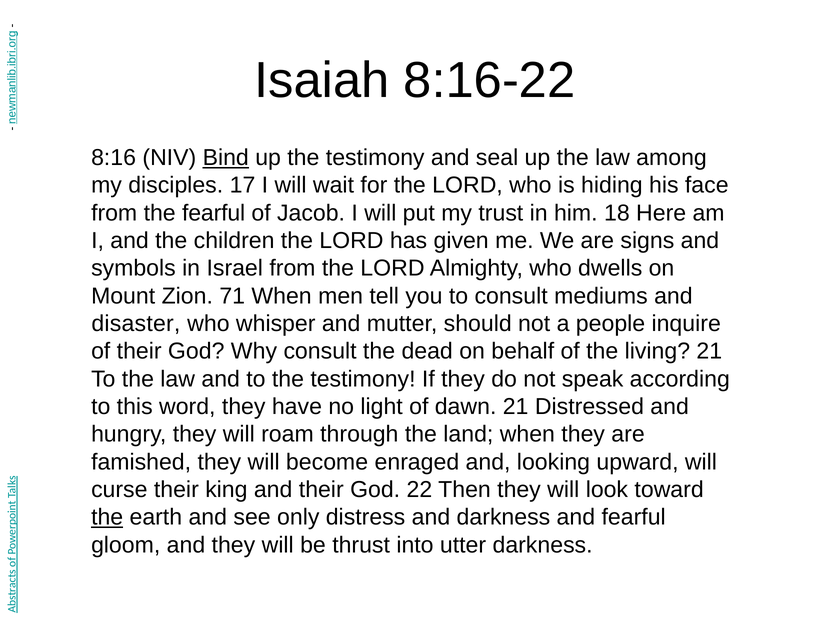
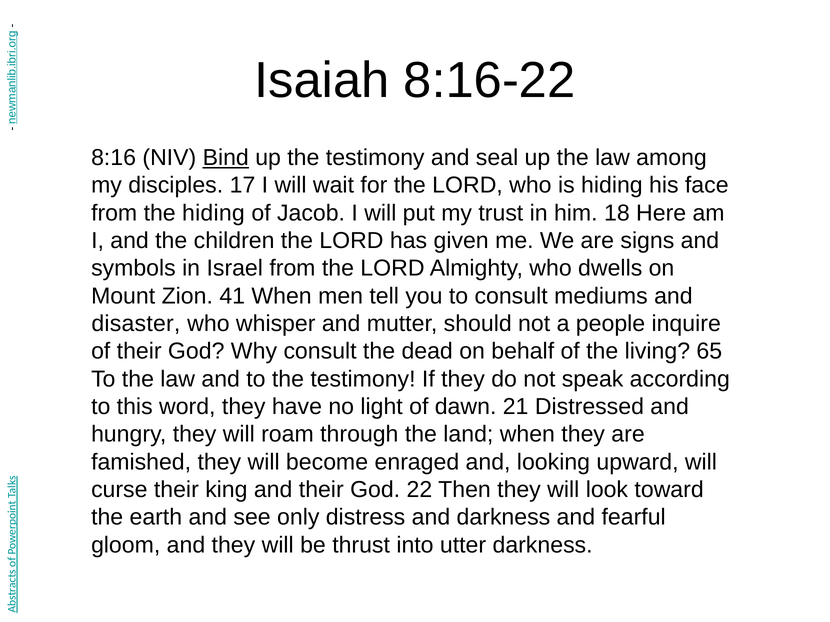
the fearful: fearful -> hiding
71: 71 -> 41
living 21: 21 -> 65
the at (107, 518) underline: present -> none
